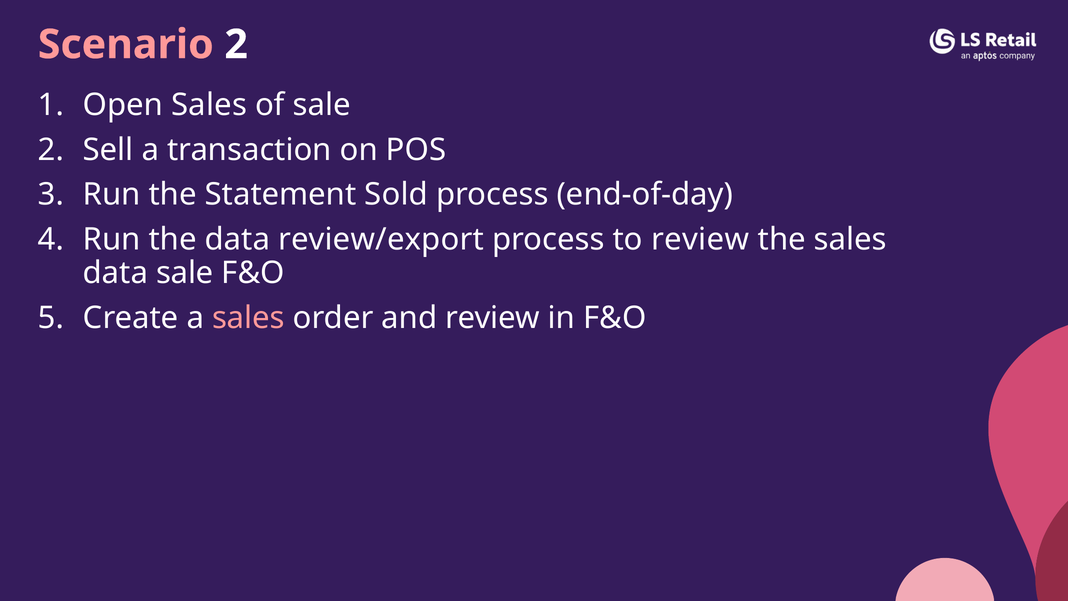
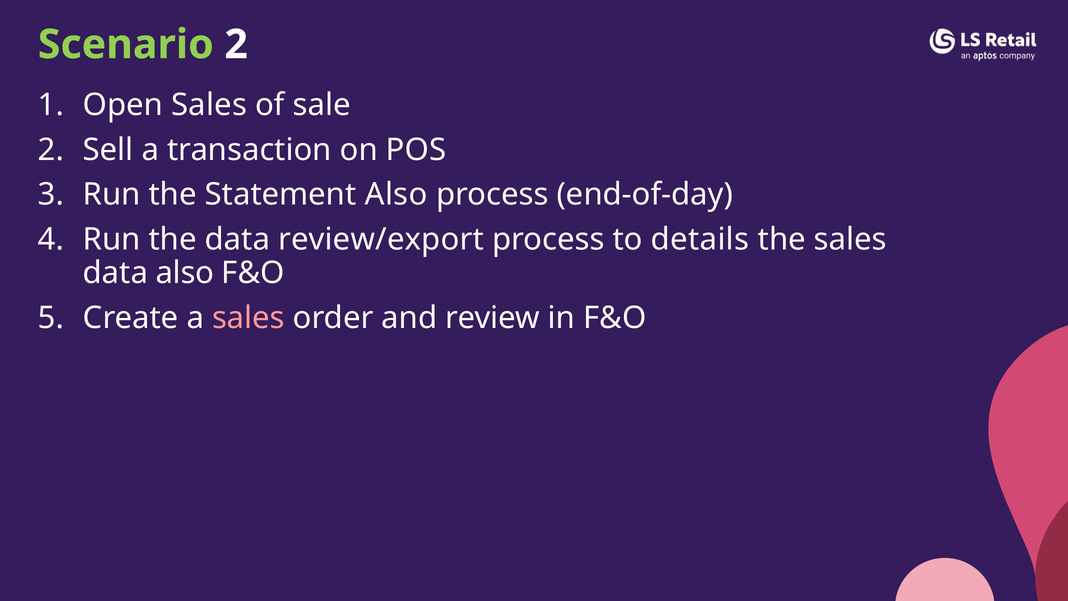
Scenario colour: pink -> light green
Statement Sold: Sold -> Also
to review: review -> details
data sale: sale -> also
